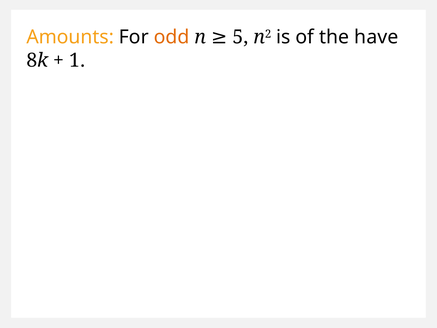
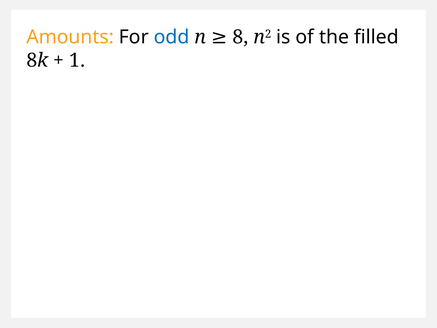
have: have -> filled
odd colour: orange -> blue
5: 5 -> 8
